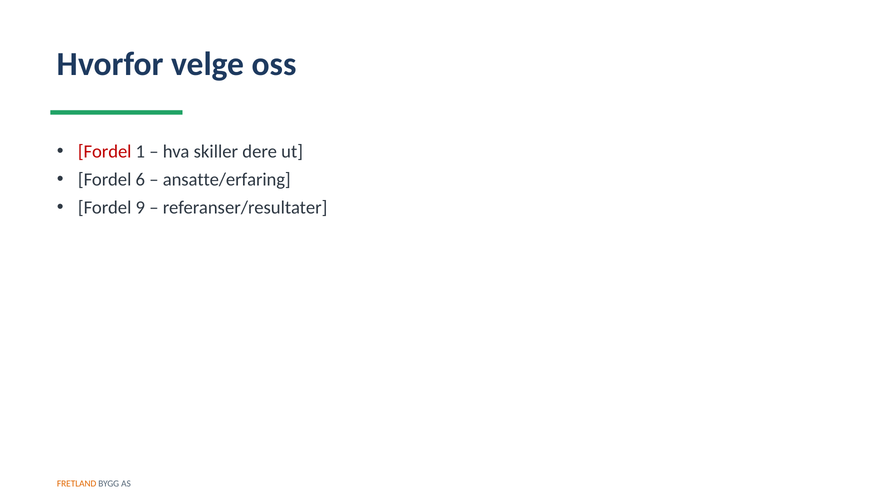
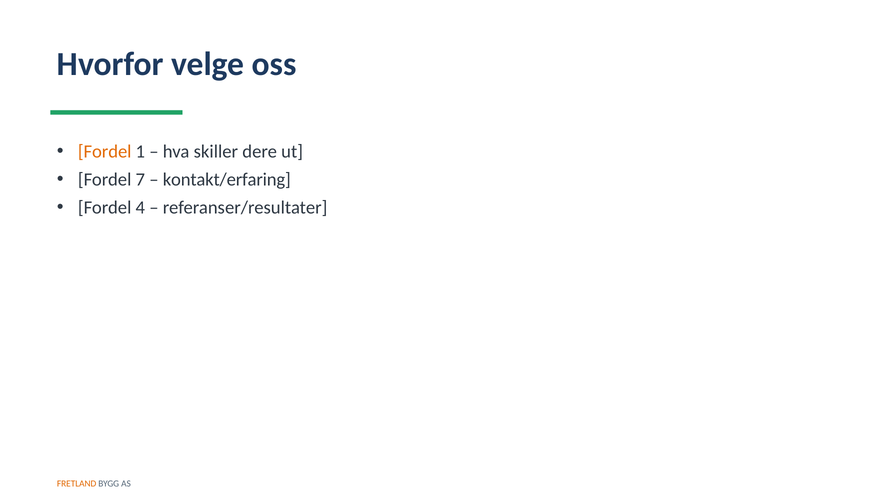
Fordel at (105, 152) colour: red -> orange
6: 6 -> 7
ansatte/erfaring: ansatte/erfaring -> kontakt/erfaring
9: 9 -> 4
